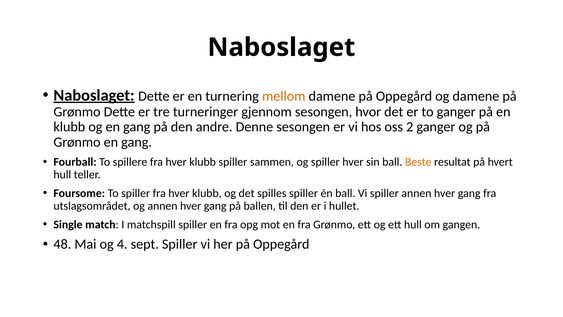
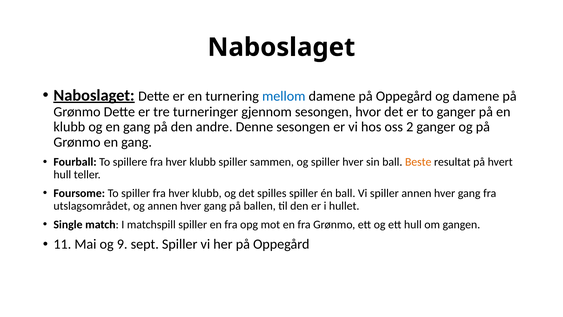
mellom colour: orange -> blue
48: 48 -> 11
4: 4 -> 9
